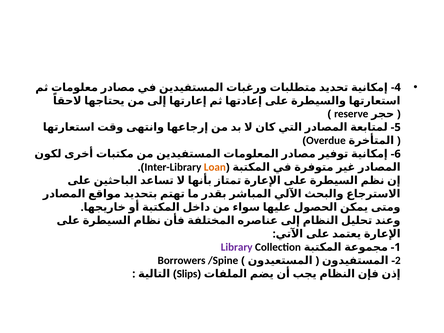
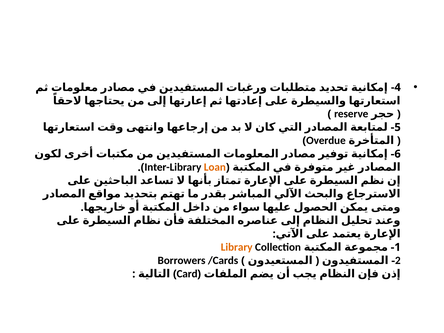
Library colour: purple -> orange
/Spine: /Spine -> /Cards
Slips: Slips -> Card
